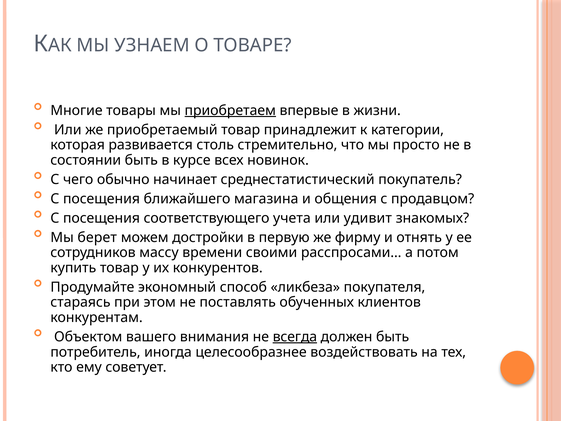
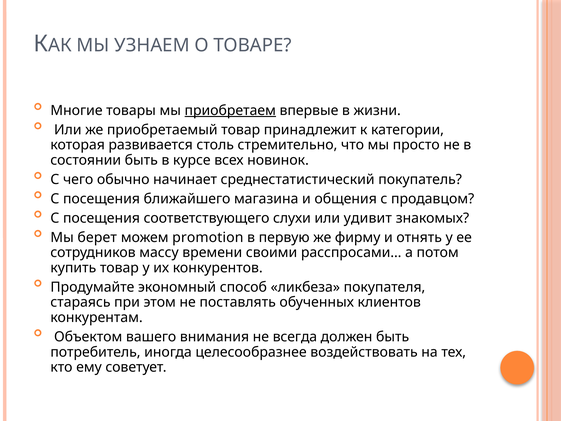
учета: учета -> слухи
достройки: достройки -> promotion
всегда underline: present -> none
